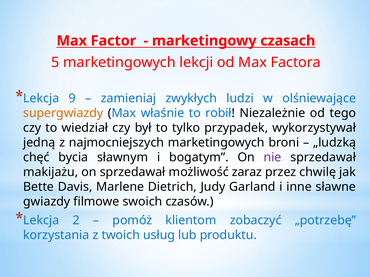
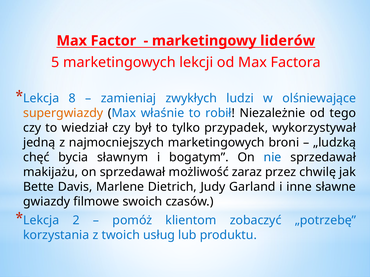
czasach: czasach -> liderów
9: 9 -> 8
nie colour: purple -> blue
